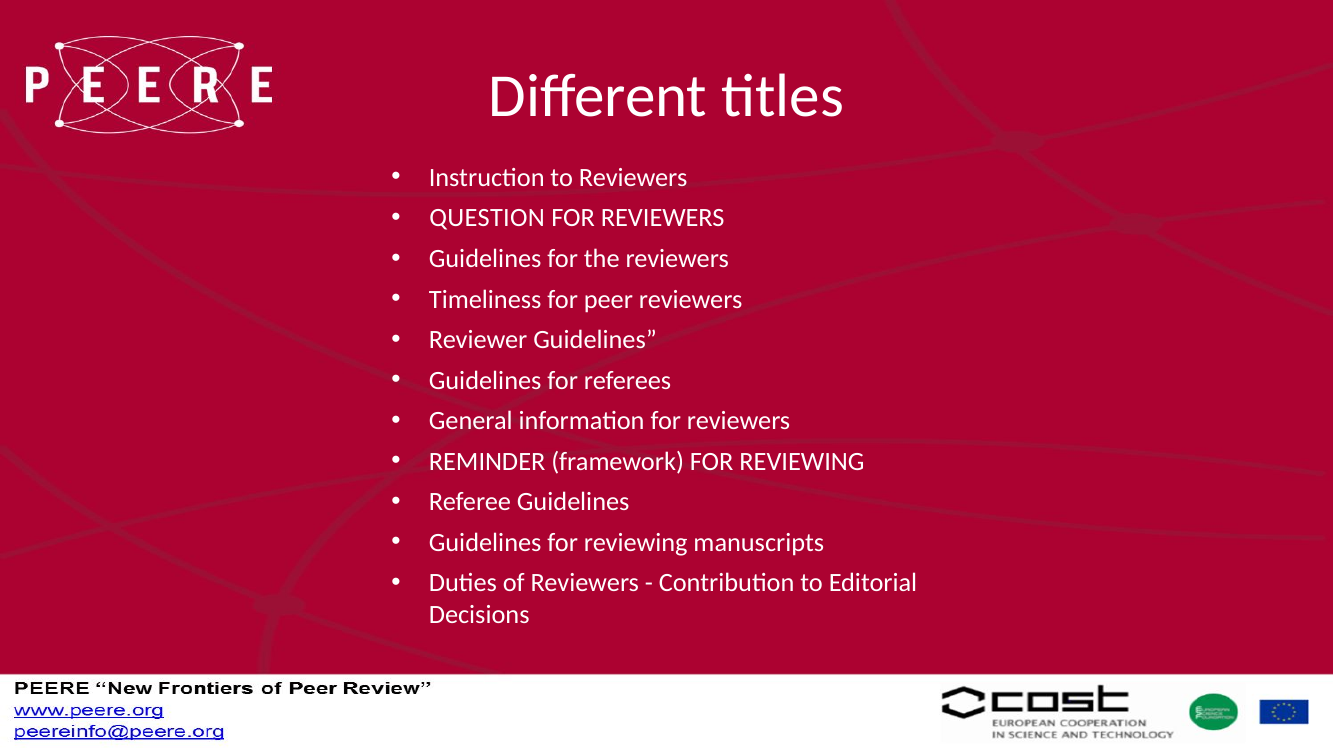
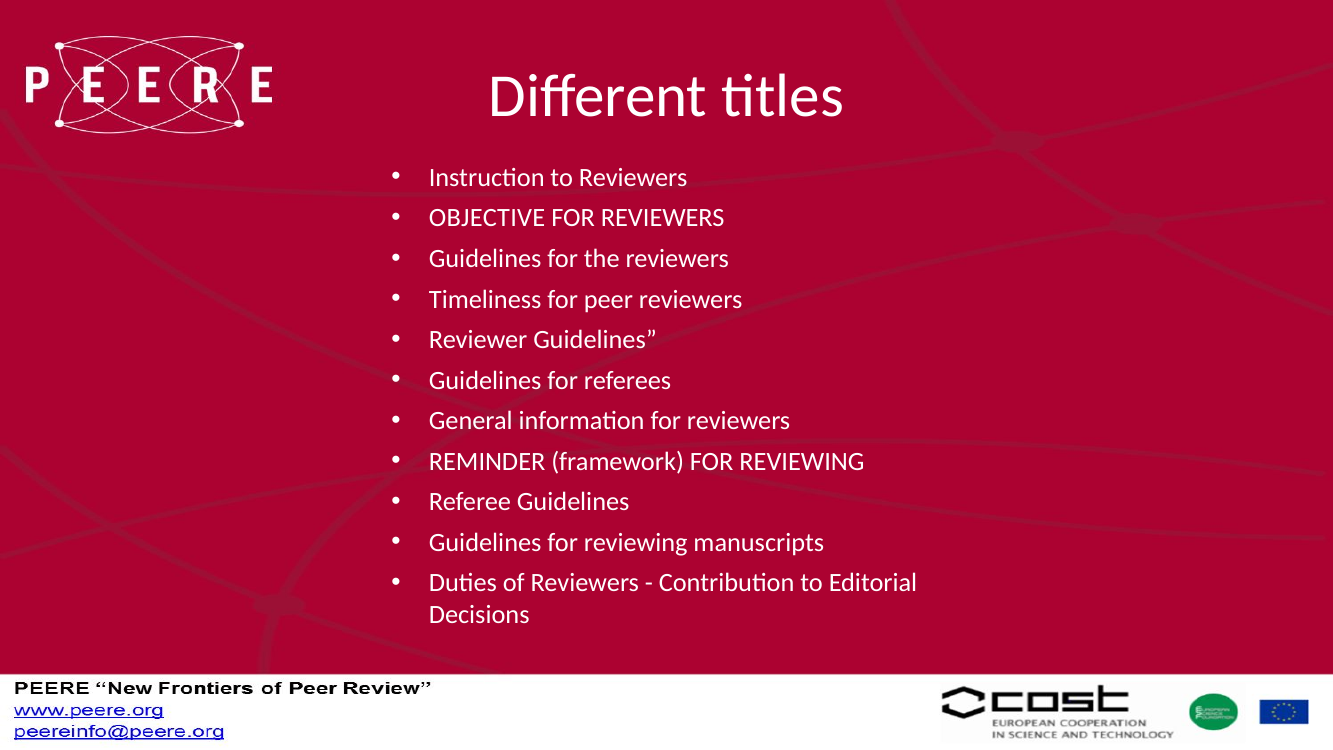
QUESTION: QUESTION -> OBJECTIVE
